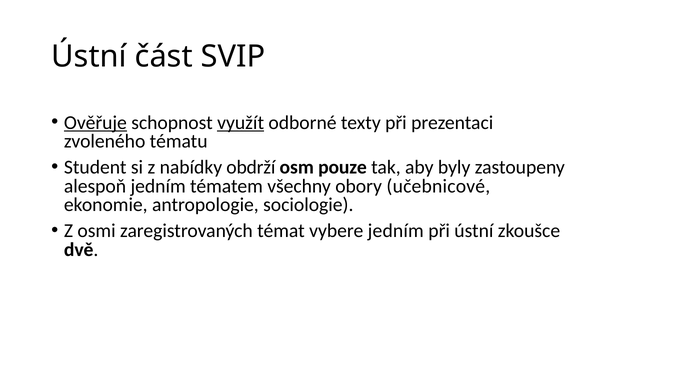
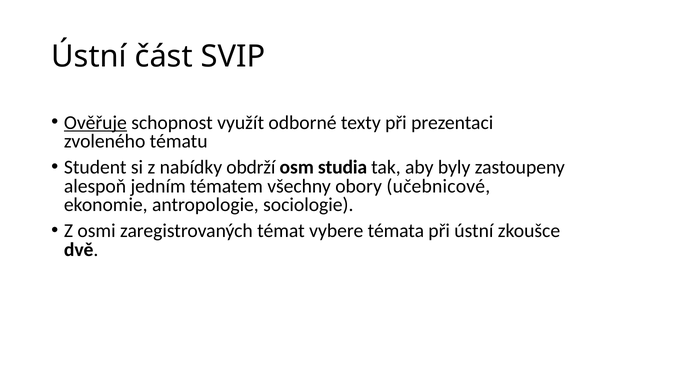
využít underline: present -> none
pouze: pouze -> studia
vybere jedním: jedním -> témata
